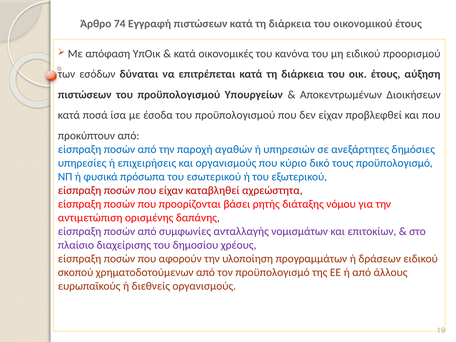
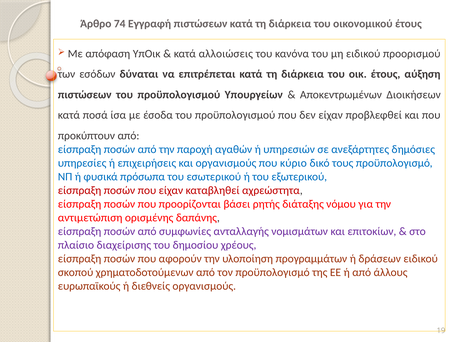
οικονομικές: οικονομικές -> αλλοιώσεις
